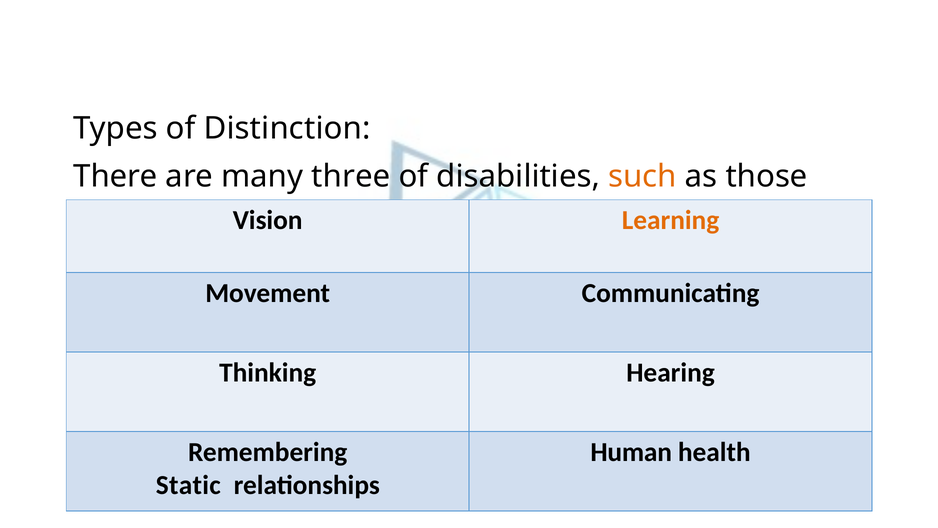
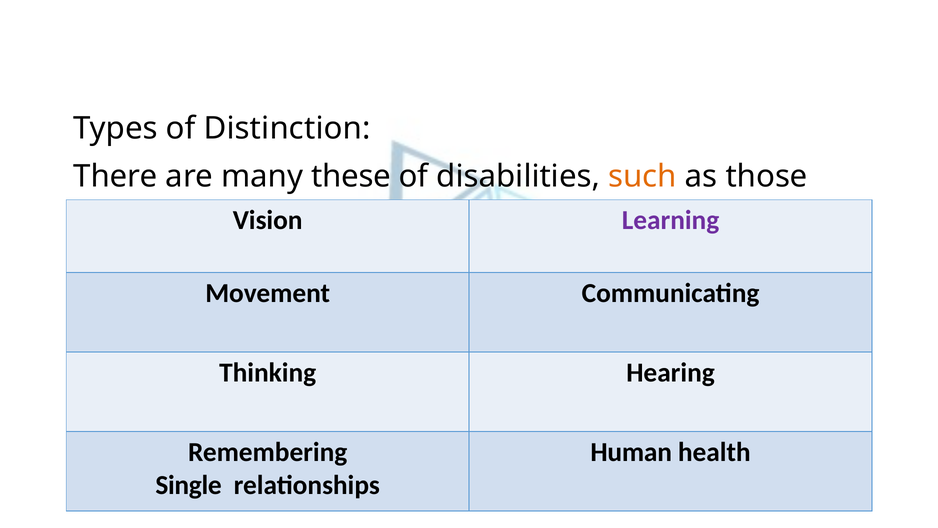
three: three -> these
Learning colour: orange -> purple
Static: Static -> Single
